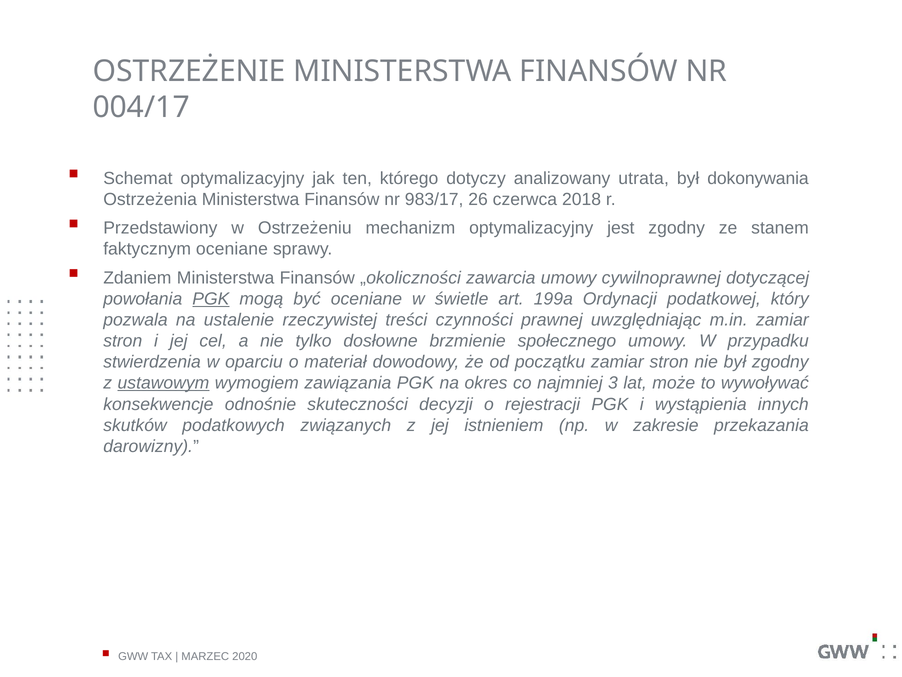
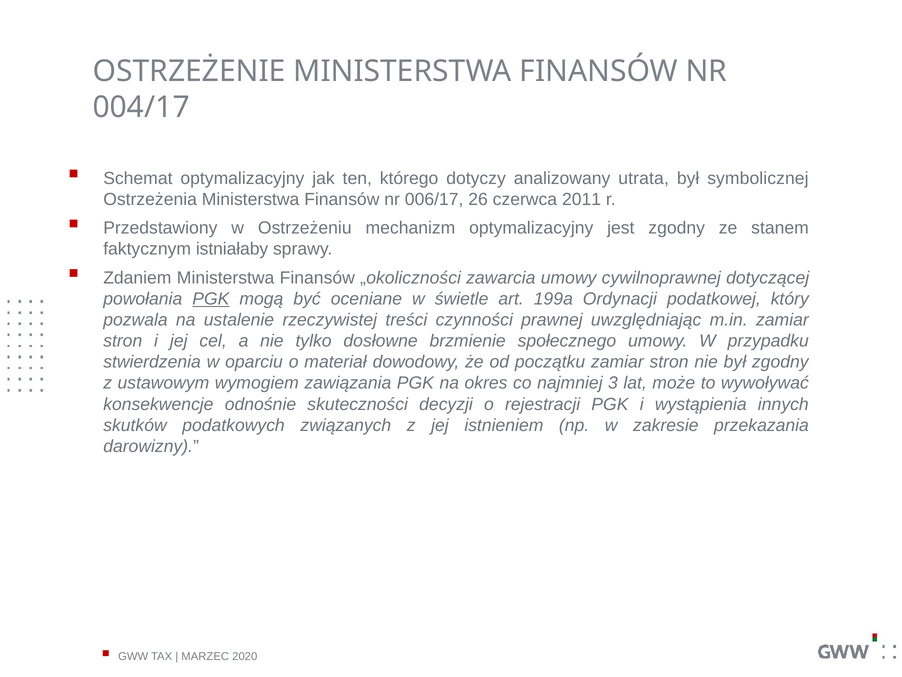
dokonywania: dokonywania -> symbolicznej
983/17: 983/17 -> 006/17
2018: 2018 -> 2011
faktycznym oceniane: oceniane -> istniałaby
ustawowym underline: present -> none
